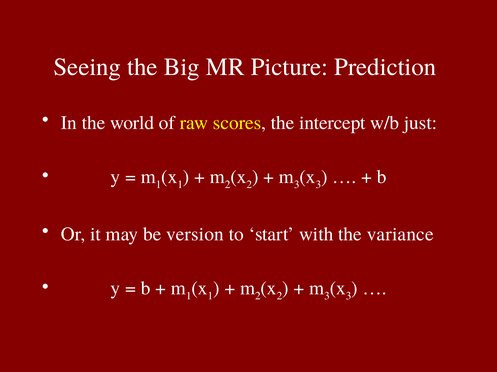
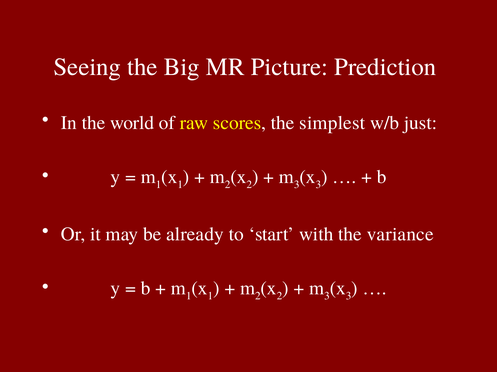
intercept: intercept -> simplest
version: version -> already
